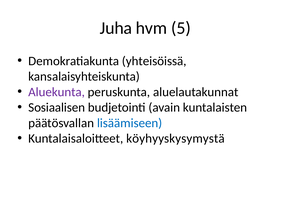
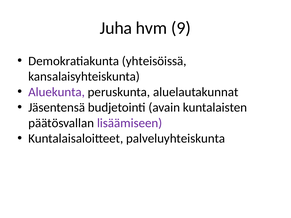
5: 5 -> 9
Sosiaalisen: Sosiaalisen -> Jäsentensä
lisäämiseen colour: blue -> purple
köyhyyskysymystä: köyhyyskysymystä -> palveluyhteiskunta
